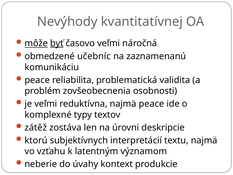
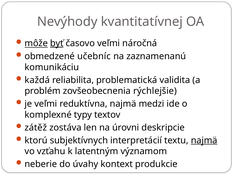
peace at (37, 80): peace -> každá
osobnosti: osobnosti -> rýchlejšie
najmä peace: peace -> medzi
najmä at (204, 140) underline: none -> present
